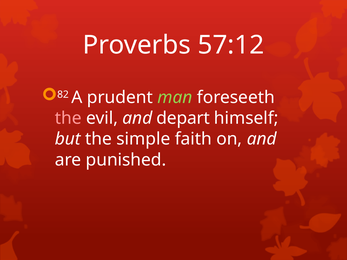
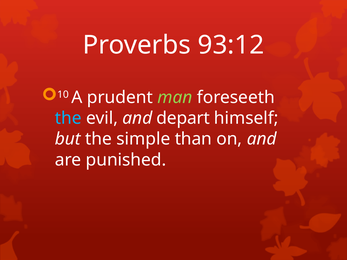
57:12: 57:12 -> 93:12
82: 82 -> 10
the at (68, 118) colour: pink -> light blue
faith: faith -> than
